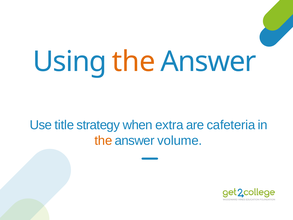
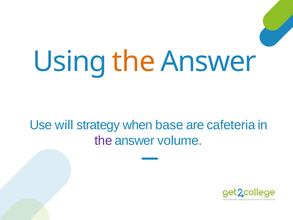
title: title -> will
extra: extra -> base
the at (103, 141) colour: orange -> purple
